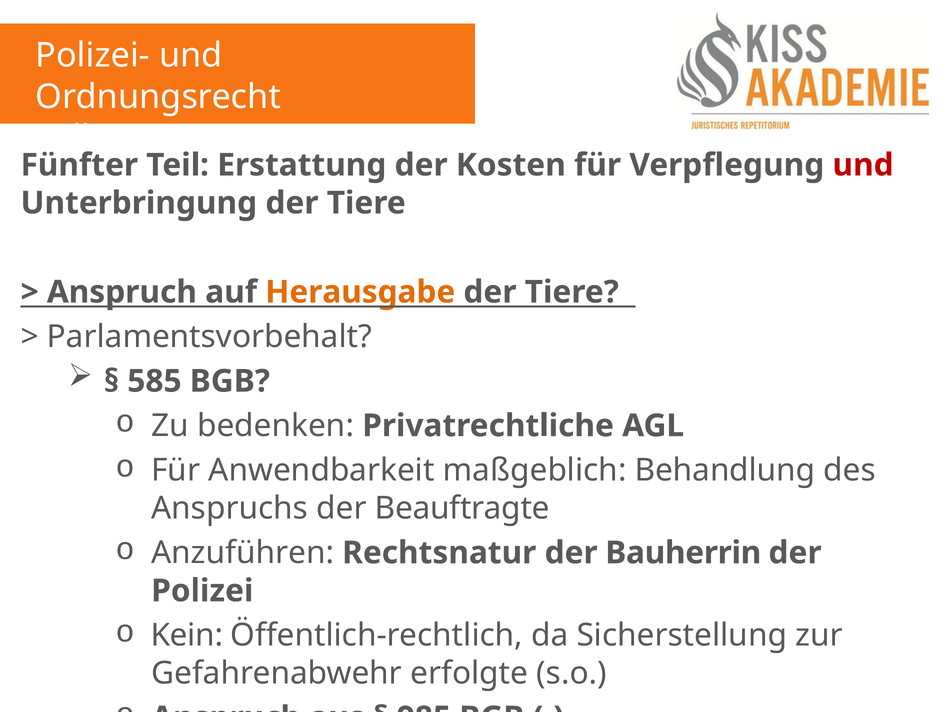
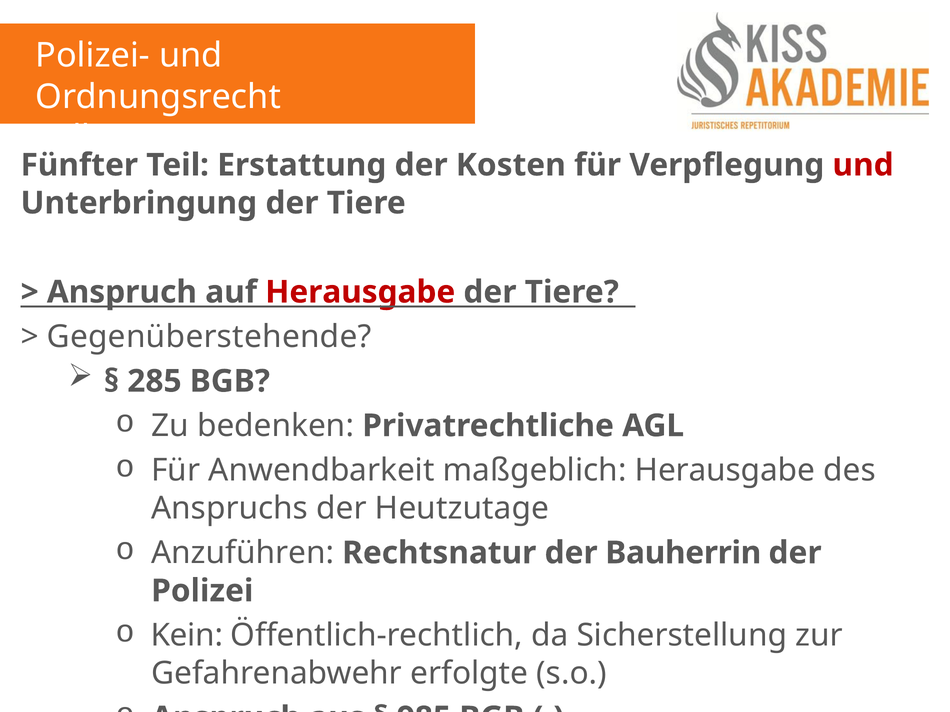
Herausgabe at (360, 292) colour: orange -> red
Parlamentsvorbehalt: Parlamentsvorbehalt -> Gegenüberstehende
585: 585 -> 285
maßgeblich Behandlung: Behandlung -> Herausgabe
Beauftragte: Beauftragte -> Heutzutage
